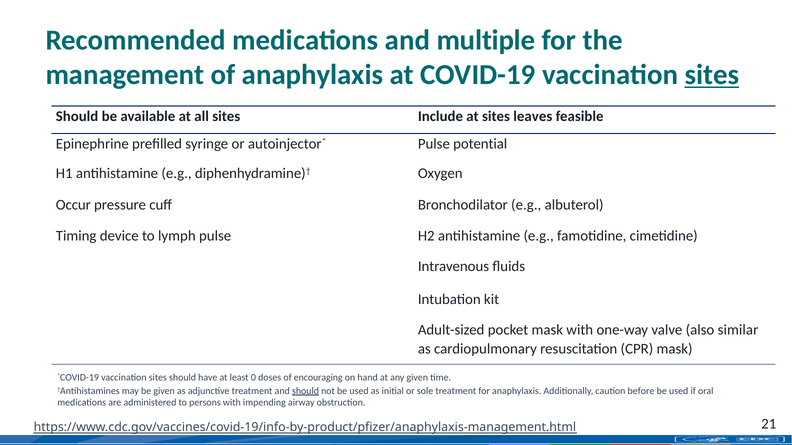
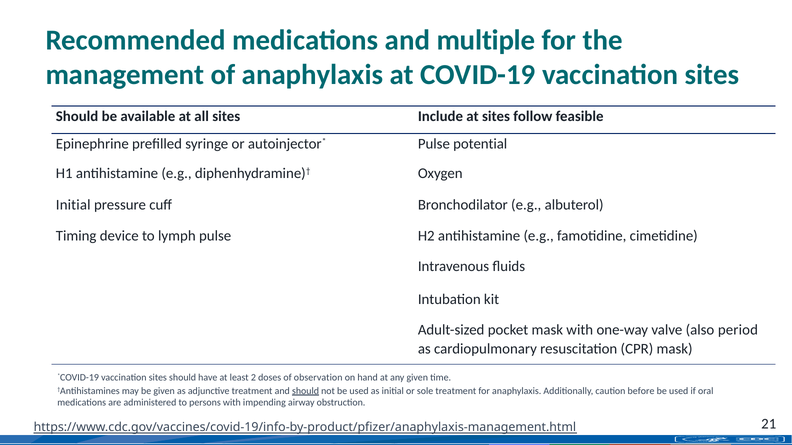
sites at (712, 75) underline: present -> none
leaves: leaves -> follow
Occur at (73, 205): Occur -> Initial
similar: similar -> period
0: 0 -> 2
encouraging: encouraging -> observation
